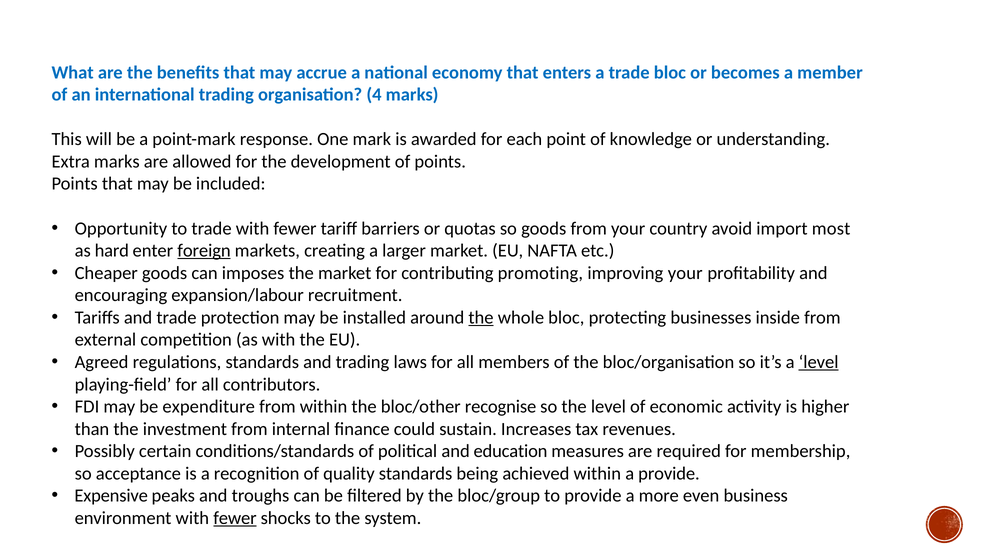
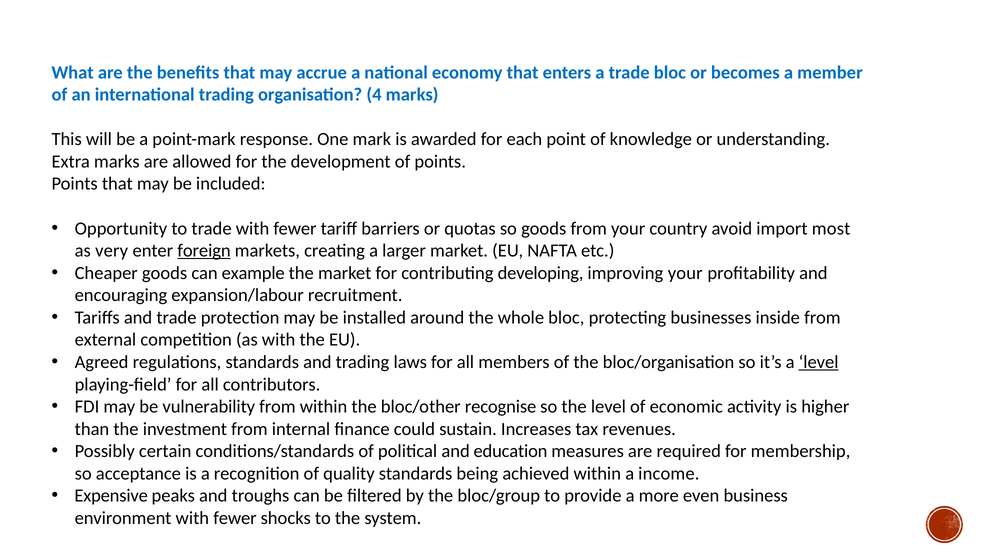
hard: hard -> very
imposes: imposes -> example
promoting: promoting -> developing
the at (481, 317) underline: present -> none
expenditure: expenditure -> vulnerability
a provide: provide -> income
fewer at (235, 518) underline: present -> none
